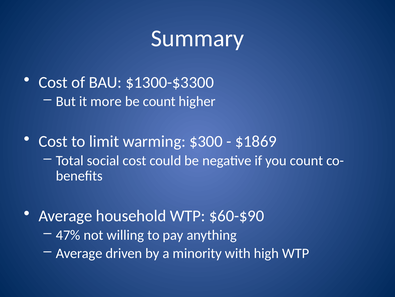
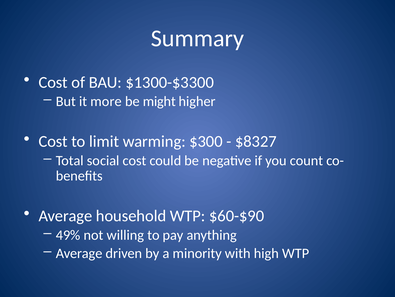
be count: count -> might
$1869: $1869 -> $8327
47%: 47% -> 49%
